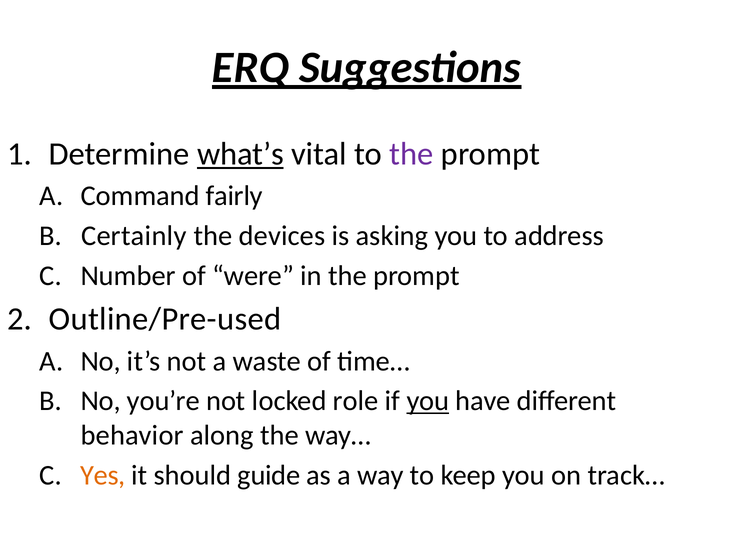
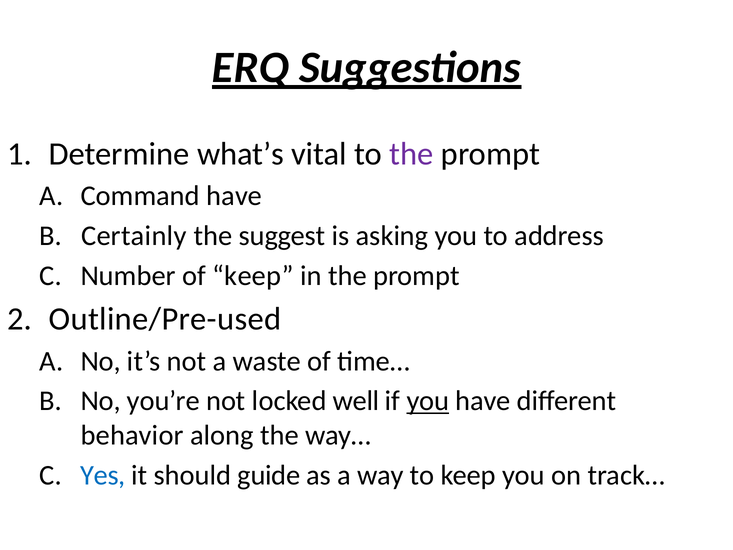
what’s underline: present -> none
Command fairly: fairly -> have
devices: devices -> suggest
of were: were -> keep
role: role -> well
Yes colour: orange -> blue
